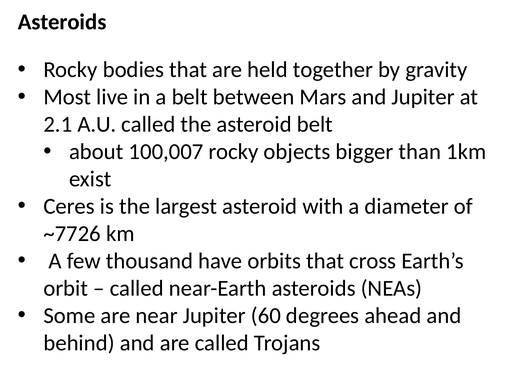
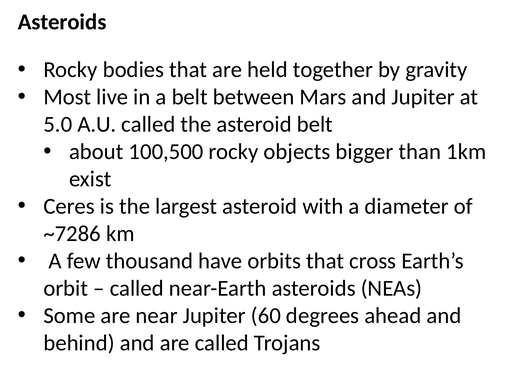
2.1: 2.1 -> 5.0
100,007: 100,007 -> 100,500
~7726: ~7726 -> ~7286
